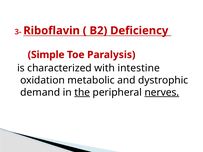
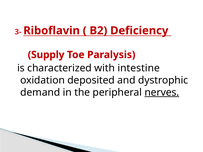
Simple: Simple -> Supply
metabolic: metabolic -> deposited
the underline: present -> none
